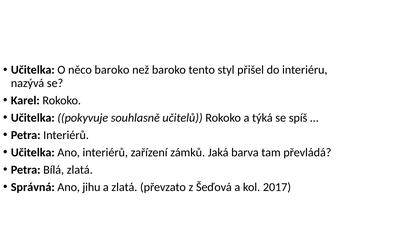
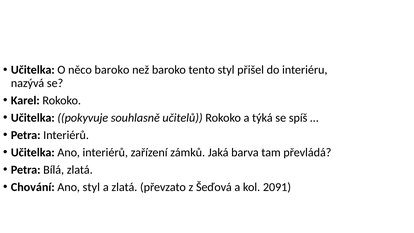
Správná: Správná -> Chování
Ano jihu: jihu -> styl
2017: 2017 -> 2091
